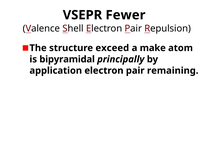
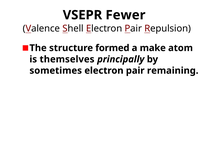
exceed: exceed -> formed
bipyramidal: bipyramidal -> themselves
application: application -> sometimes
